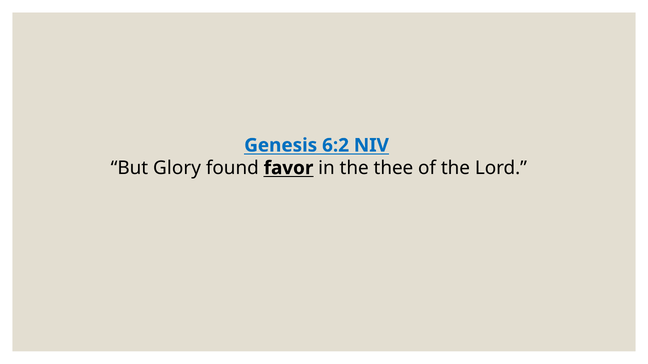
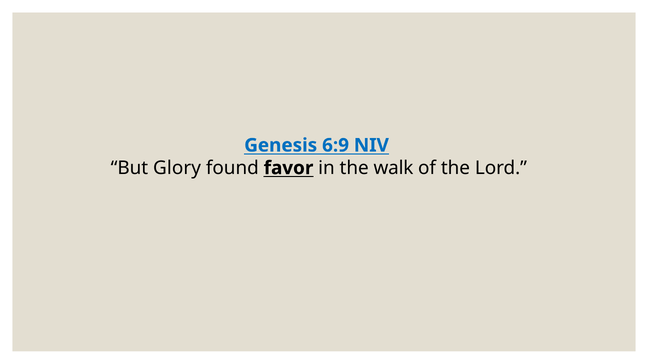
6:2: 6:2 -> 6:9
thee: thee -> walk
